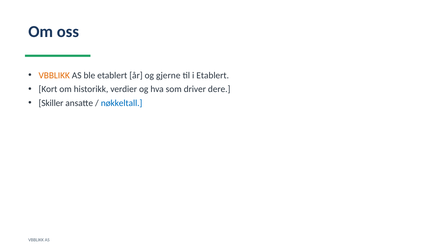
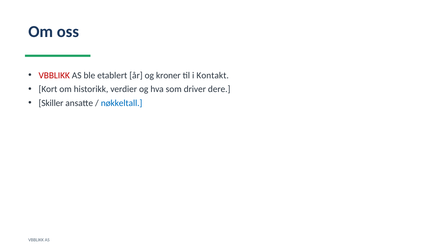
VBBLIKK at (54, 75) colour: orange -> red
gjerne: gjerne -> kroner
i Etablert: Etablert -> Kontakt
